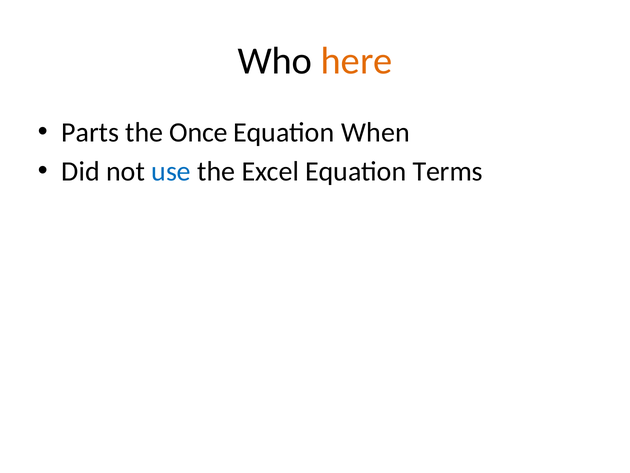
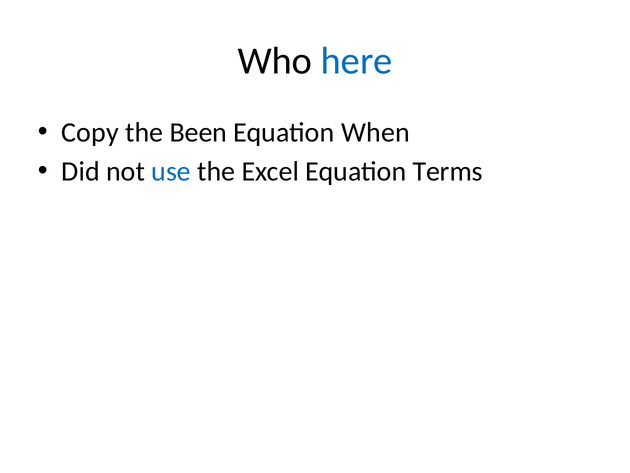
here colour: orange -> blue
Parts: Parts -> Copy
Once: Once -> Been
